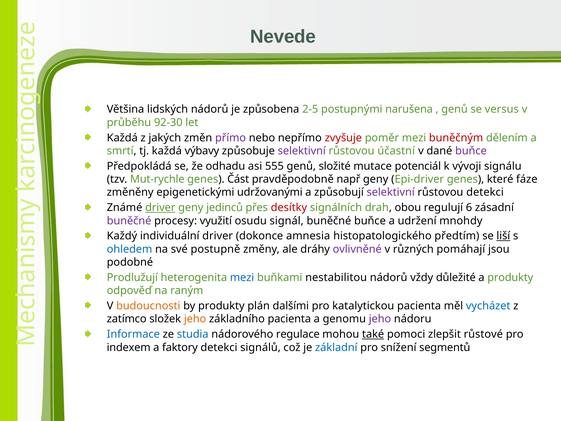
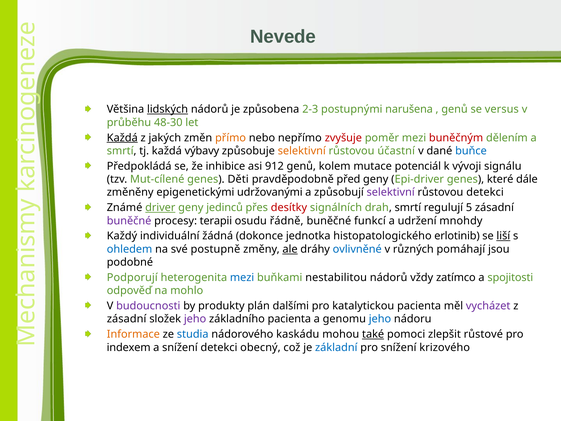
lidských underline: none -> present
2-5: 2-5 -> 2-3
92-30: 92-30 -> 48-30
Každá at (122, 138) underline: none -> present
přímo colour: purple -> orange
selektivní at (302, 151) colour: purple -> orange
buňce at (471, 151) colour: purple -> blue
odhadu: odhadu -> inhibice
555: 555 -> 912
složité: složité -> kolem
Mut-rychle: Mut-rychle -> Mut-cílené
Část: Část -> Děti
např: např -> před
fáze: fáze -> dále
drah obou: obou -> smrtí
6: 6 -> 5
využití: využití -> terapii
signál: signál -> řádně
buněčné buňce: buňce -> funkcí
individuální driver: driver -> žádná
amnesia: amnesia -> jednotka
předtím: předtím -> erlotinib
ale underline: none -> present
ovlivněné colour: purple -> blue
Prodlužují: Prodlužují -> Podporují
důležité: důležité -> zatímco
a produkty: produkty -> spojitosti
raným: raným -> mohlo
budoucnosti colour: orange -> purple
vycházet colour: blue -> purple
zatímco at (127, 319): zatímco -> zásadní
jeho at (195, 319) colour: orange -> purple
jeho at (380, 319) colour: purple -> blue
Informace colour: blue -> orange
regulace: regulace -> kaskádu
a faktory: faktory -> snížení
signálů: signálů -> obecný
segmentů: segmentů -> krizového
